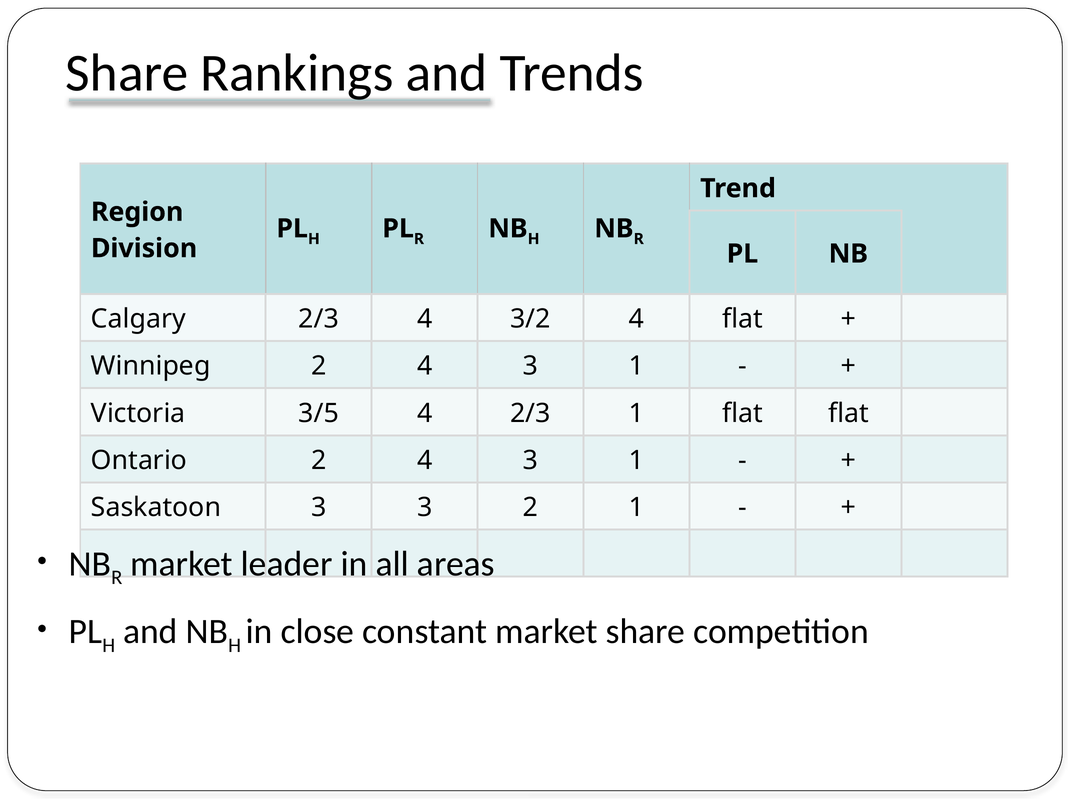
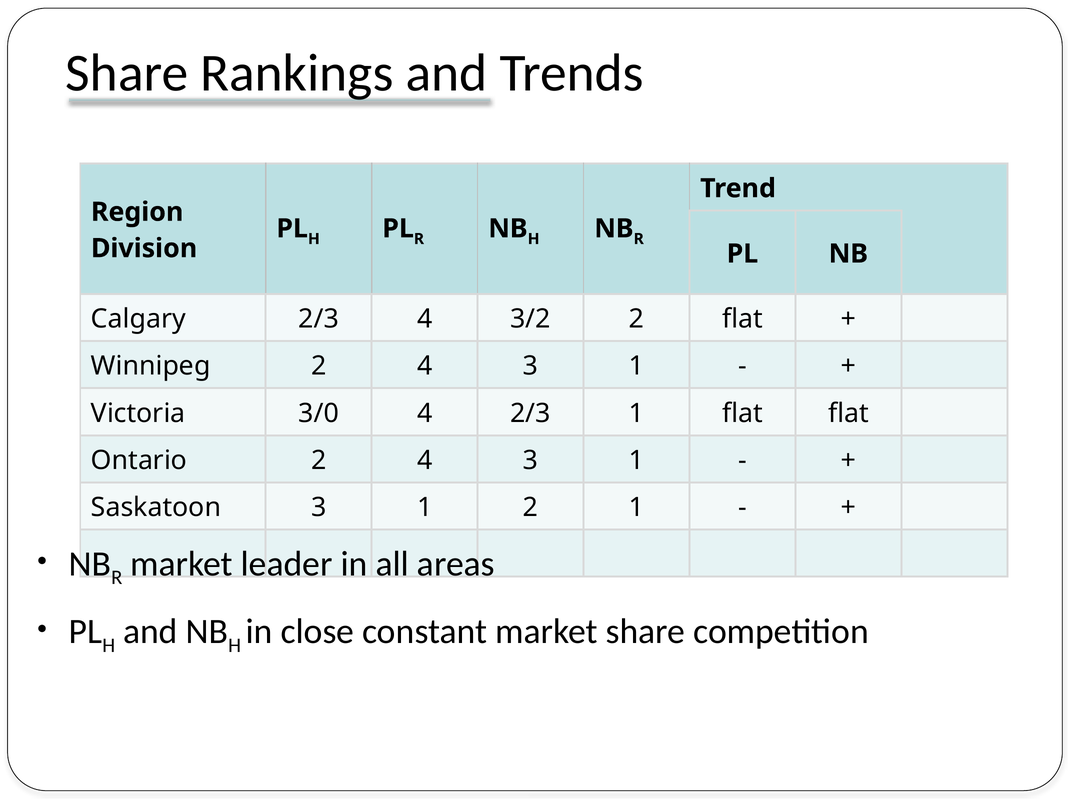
3/2 4: 4 -> 2
3/5: 3/5 -> 3/0
Saskatoon 3 3: 3 -> 1
